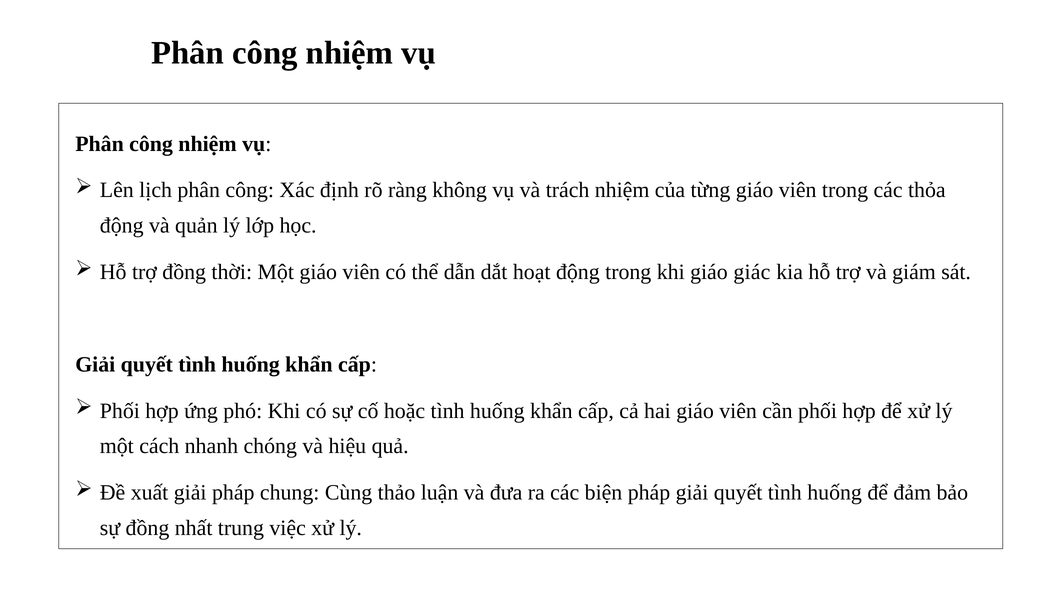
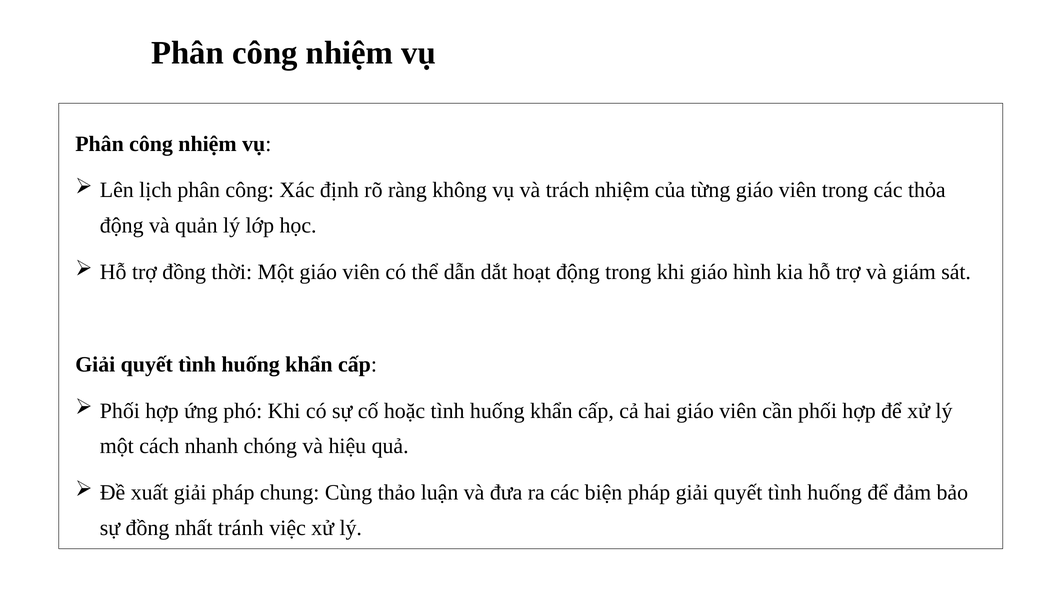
giác: giác -> hình
trung: trung -> tránh
